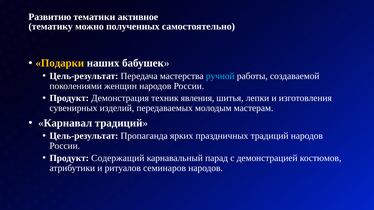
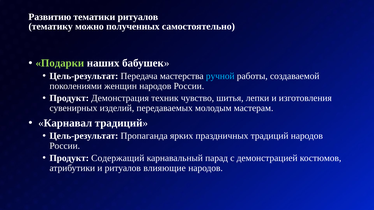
тематики активное: активное -> ритуалов
Подарки colour: yellow -> light green
явления: явления -> чувство
семинаров: семинаров -> влияющие
